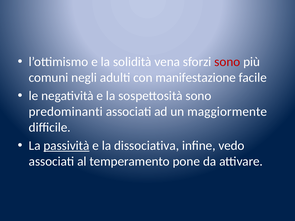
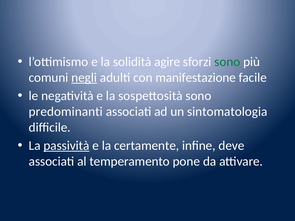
vena: vena -> agire
sono at (227, 62) colour: red -> green
negli underline: none -> present
maggiormente: maggiormente -> sintomatologia
dissociativa: dissociativa -> certamente
vedo: vedo -> deve
